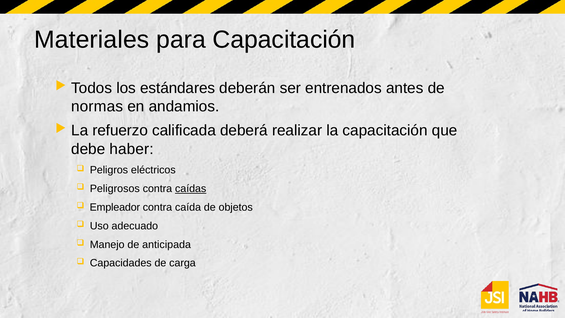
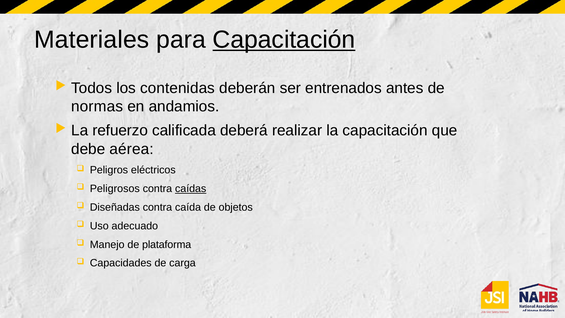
Capacitación at (284, 40) underline: none -> present
estándares: estándares -> contenidas
haber: haber -> aérea
Empleador: Empleador -> Diseñadas
anticipada: anticipada -> plataforma
